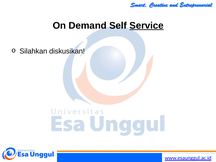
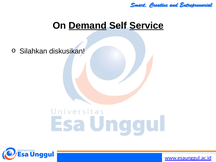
Demand underline: none -> present
